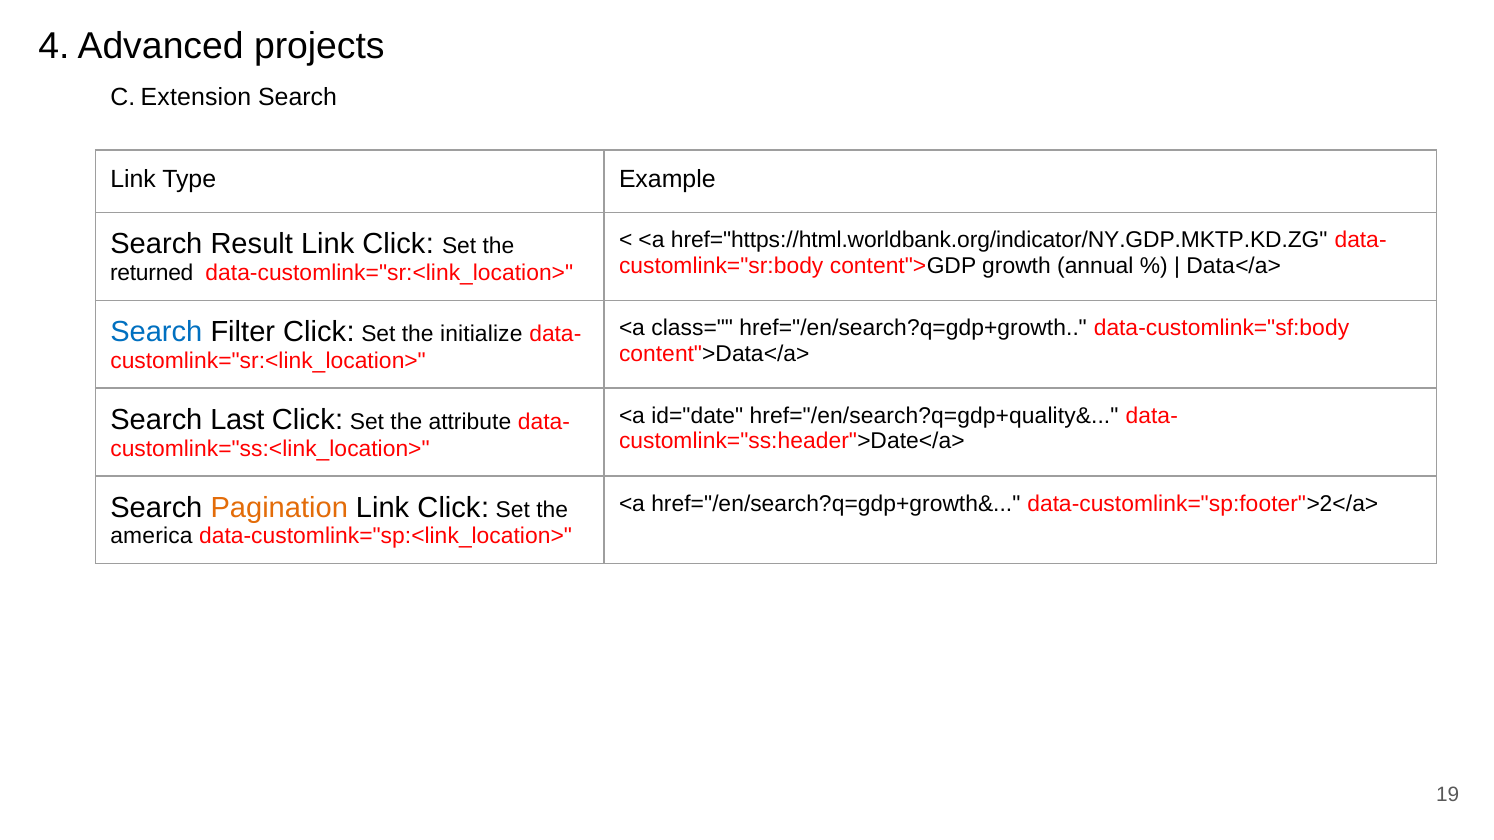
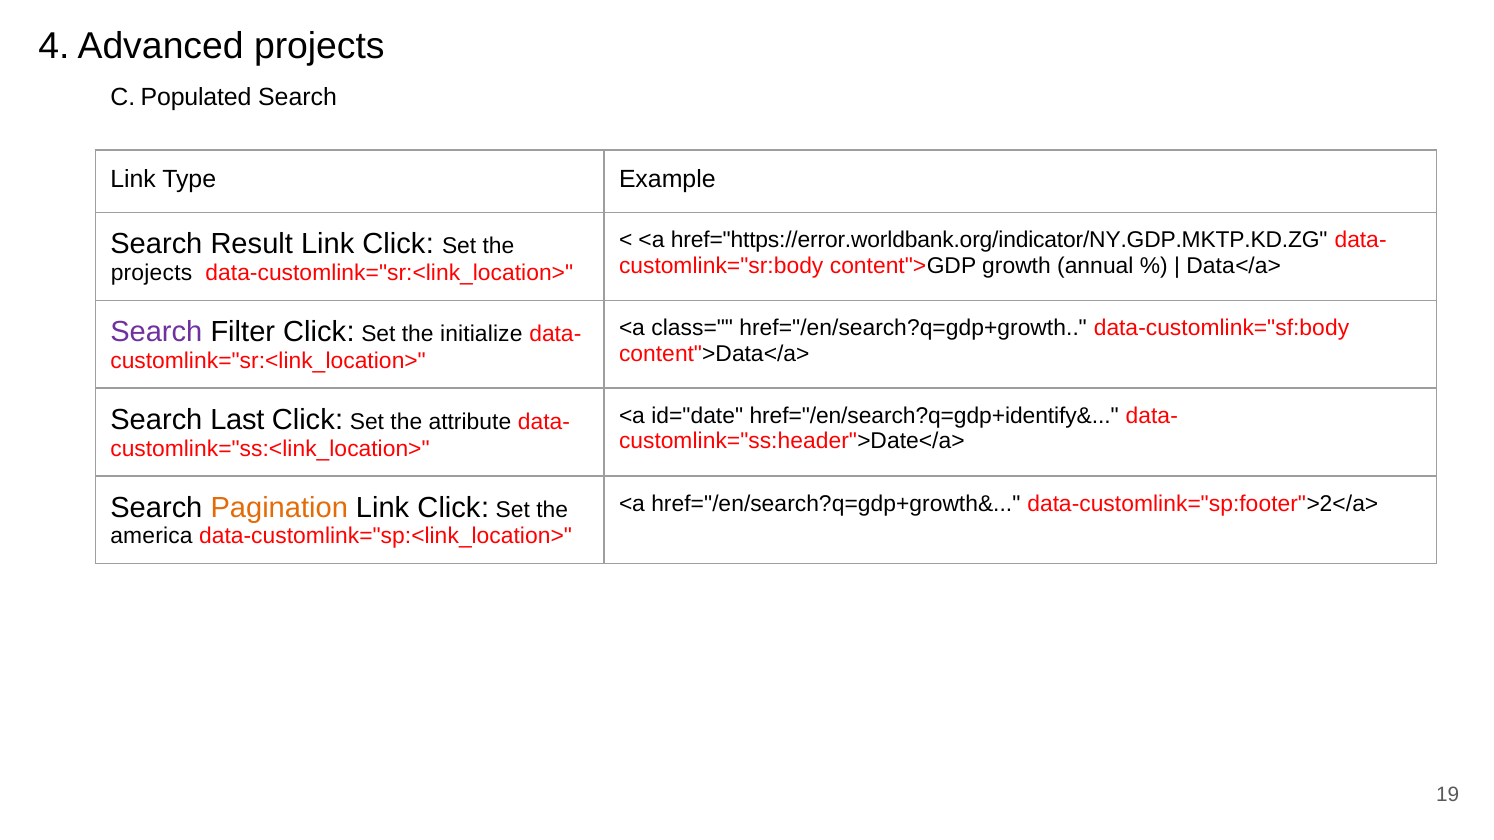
Extension: Extension -> Populated
href="https://html.worldbank.org/indicator/NY.GDP.MKTP.KD.ZG: href="https://html.worldbank.org/indicator/NY.GDP.MKTP.KD.ZG -> href="https://error.worldbank.org/indicator/NY.GDP.MKTP.KD.ZG
returned at (152, 273): returned -> projects
Search at (156, 332) colour: blue -> purple
href="/en/search?q=gdp+quality&: href="/en/search?q=gdp+quality& -> href="/en/search?q=gdp+identify&
